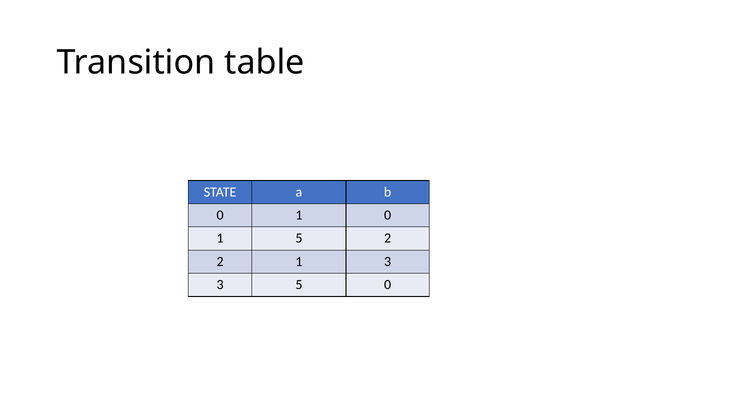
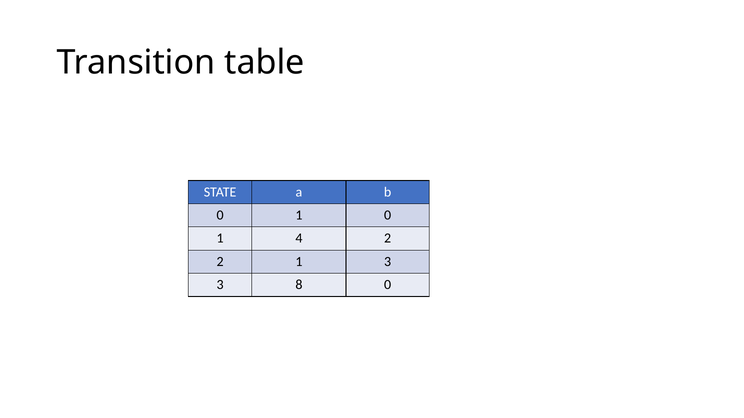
1 5: 5 -> 4
3 5: 5 -> 8
